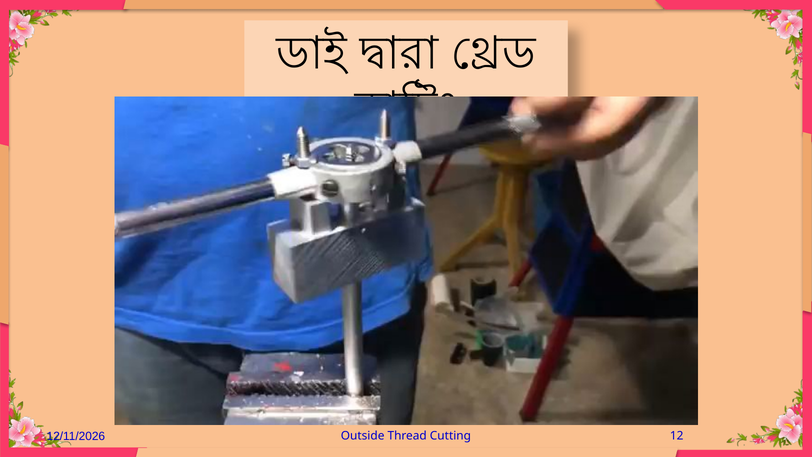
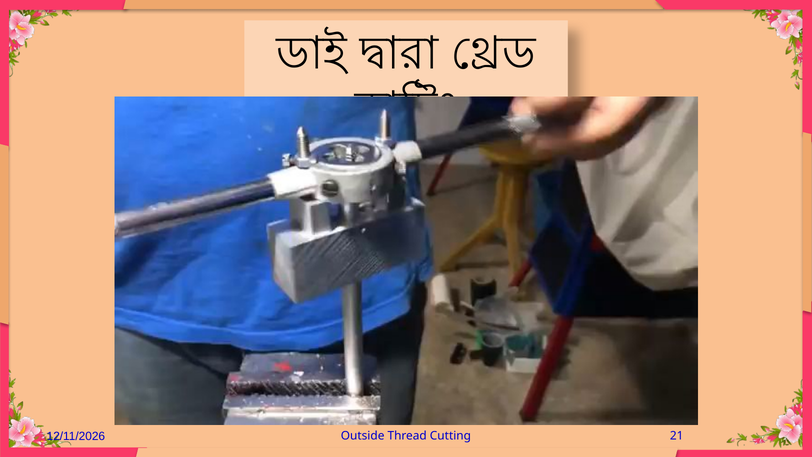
12: 12 -> 21
